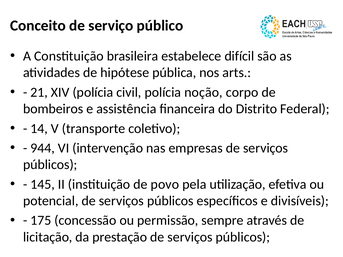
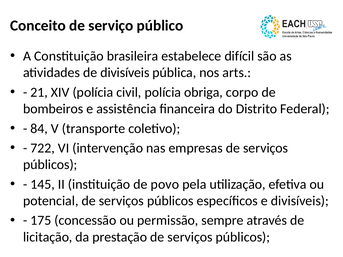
de hipótese: hipótese -> divisíveis
noção: noção -> obriga
14: 14 -> 84
944: 944 -> 722
